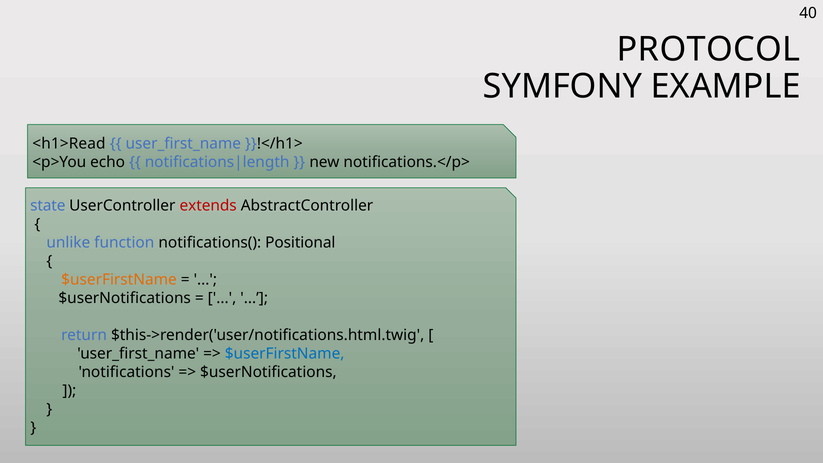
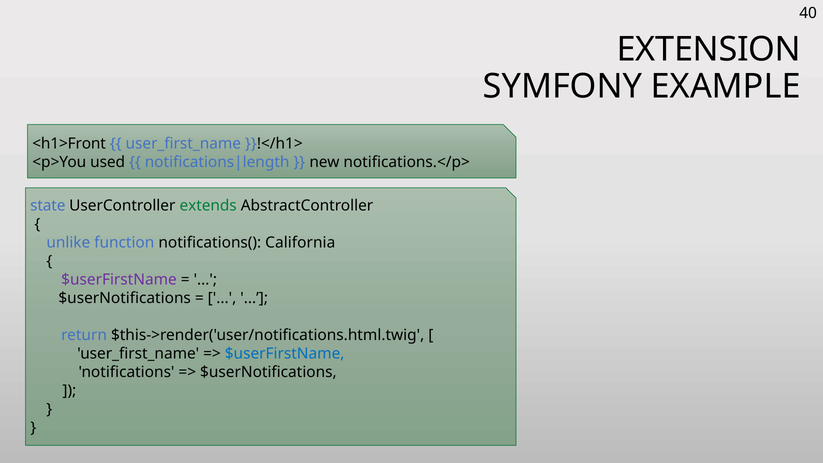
PROTOCOL: PROTOCOL -> EXTENSION
<h1>Read: <h1>Read -> <h1>Front
echo: echo -> used
extends colour: red -> green
Positional: Positional -> California
$userFirstName at (119, 280) colour: orange -> purple
